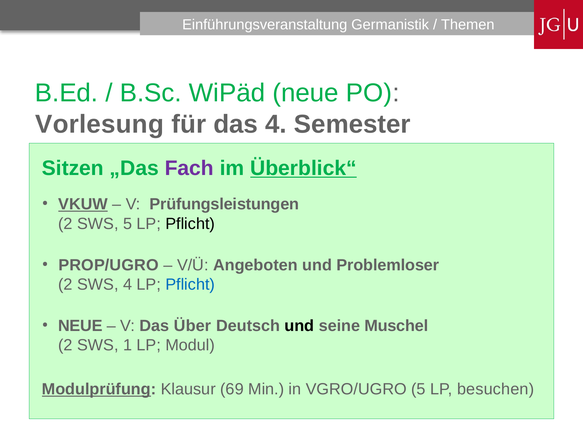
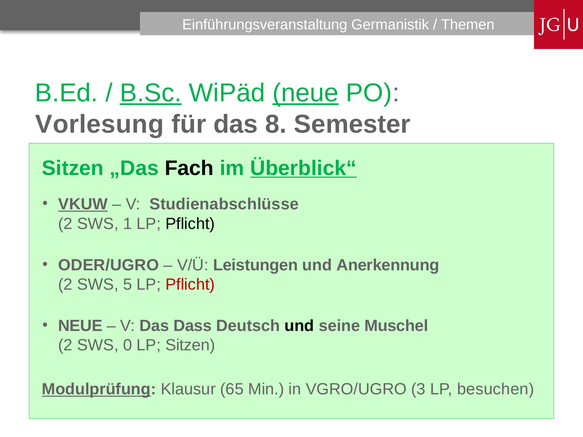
B.Sc underline: none -> present
neue at (306, 93) underline: none -> present
das 4: 4 -> 8
Fach colour: purple -> black
Prüfungsleistungen: Prüfungsleistungen -> Studienabschlüsse
SWS 5: 5 -> 1
PROP/UGRO: PROP/UGRO -> ODER/UGRO
Angeboten: Angeboten -> Leistungen
Problemloser: Problemloser -> Anerkennung
SWS 4: 4 -> 5
Pflicht at (190, 285) colour: blue -> red
Über: Über -> Dass
1: 1 -> 0
LP Modul: Modul -> Sitzen
69: 69 -> 65
VGRO/UGRO 5: 5 -> 3
